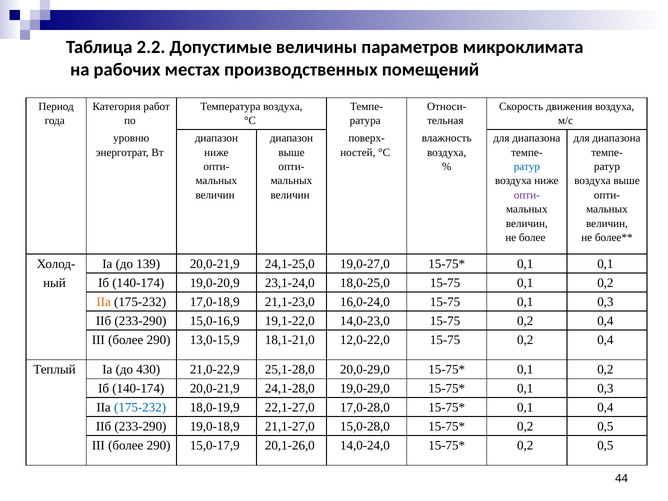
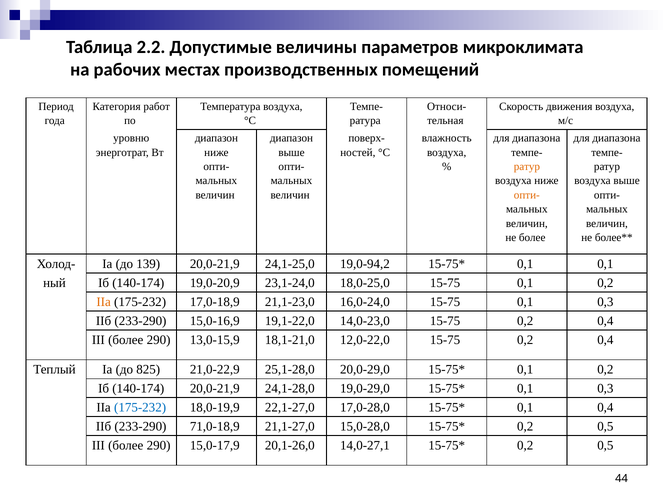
ратур at (527, 167) colour: blue -> orange
опти- at (527, 195) colour: purple -> orange
19,0-27,0: 19,0-27,0 -> 19,0-94,2
430: 430 -> 825
19,0-18,9: 19,0-18,9 -> 71,0-18,9
14,0-24,0: 14,0-24,0 -> 14,0-27,1
